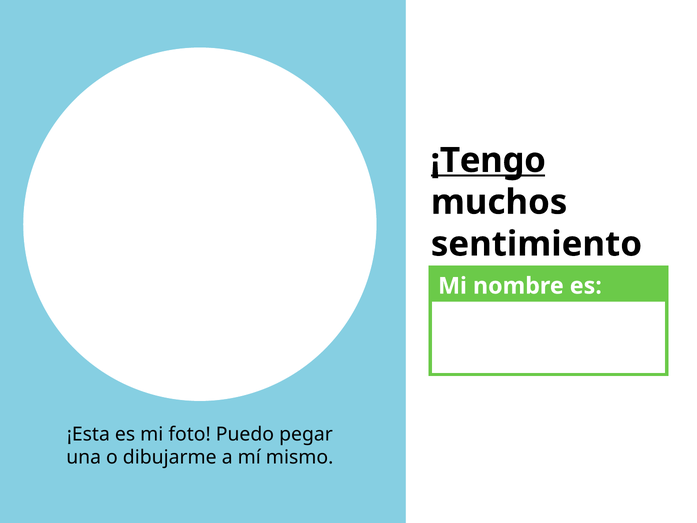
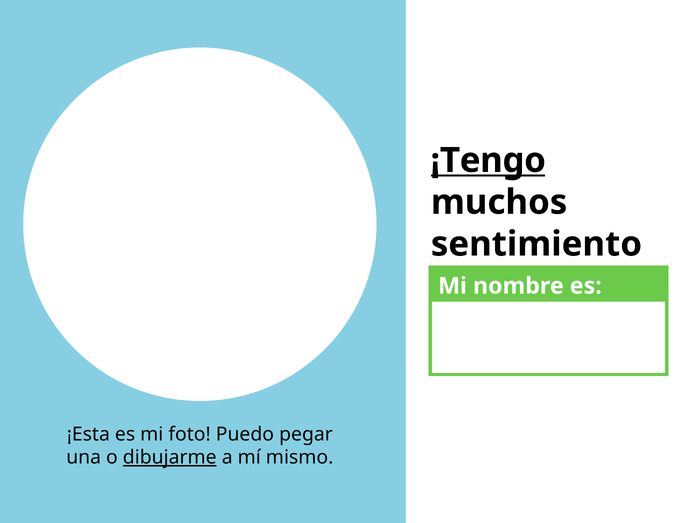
dibujarme underline: none -> present
